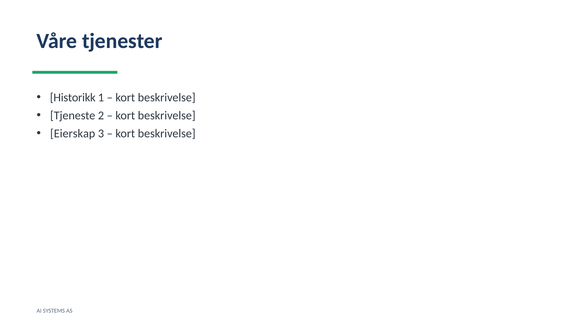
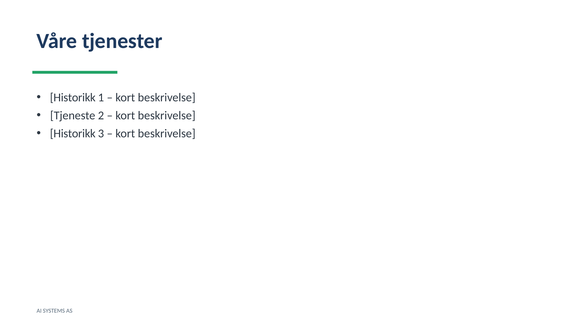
Eierskap at (73, 134): Eierskap -> Historikk
